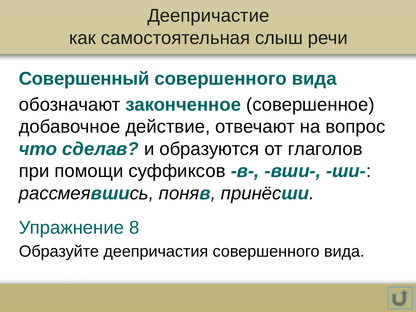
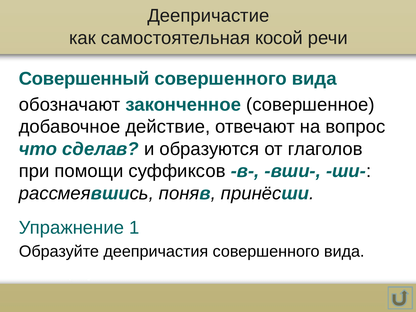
слыш: слыш -> косой
8: 8 -> 1
